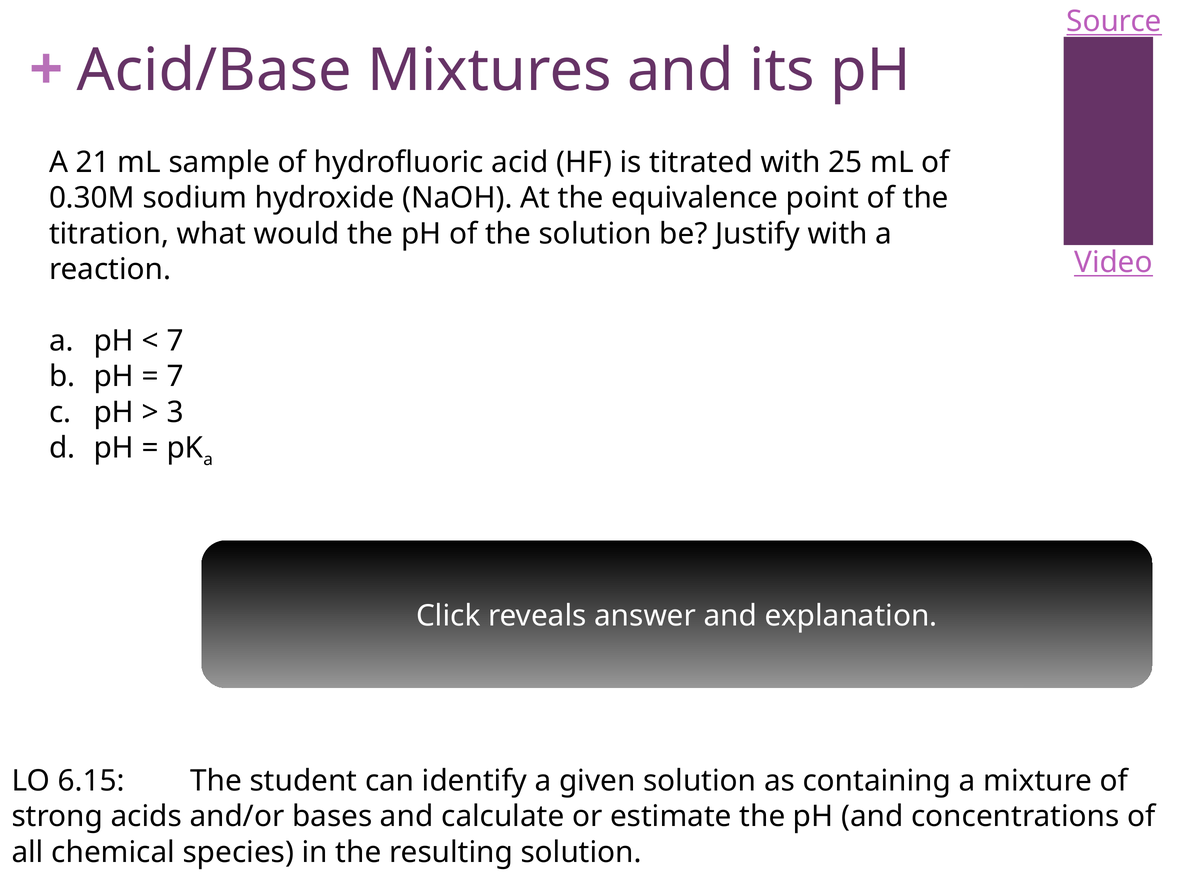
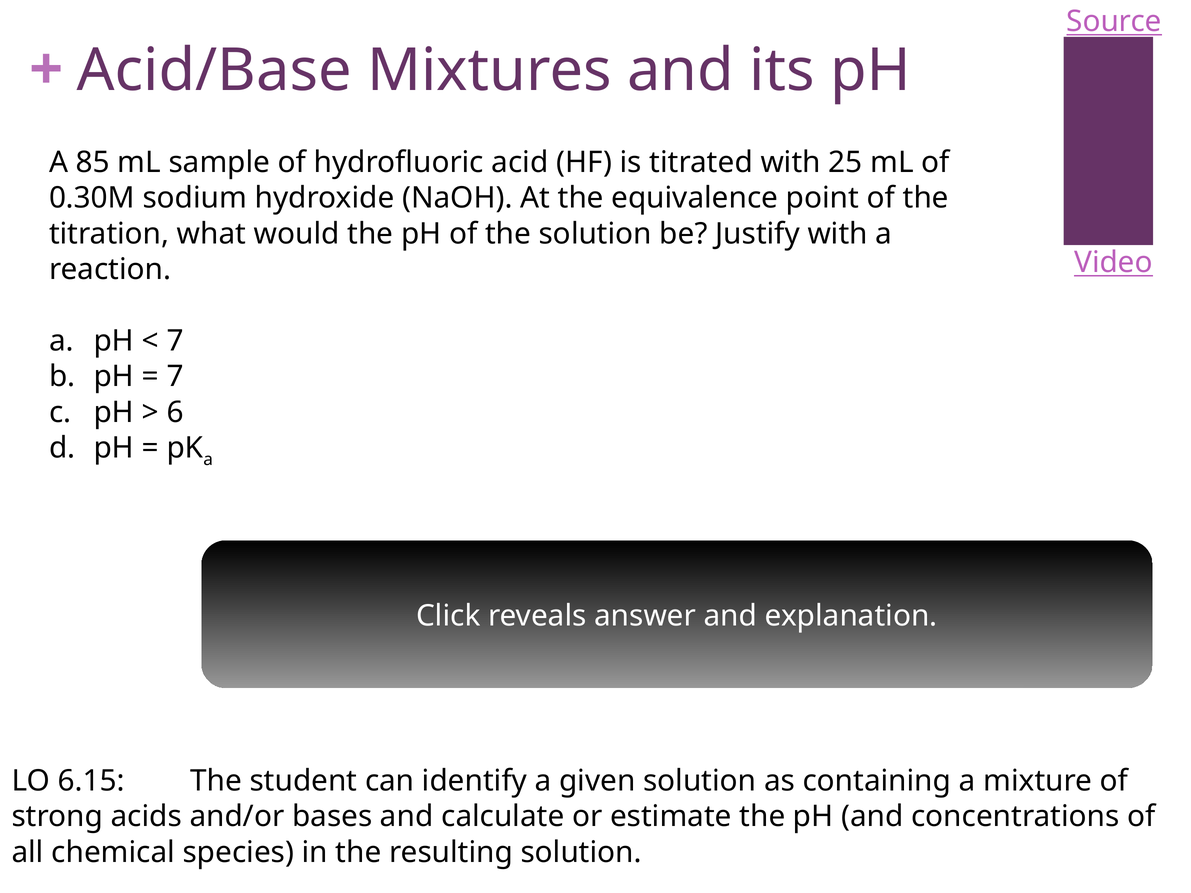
21: 21 -> 85
3: 3 -> 6
